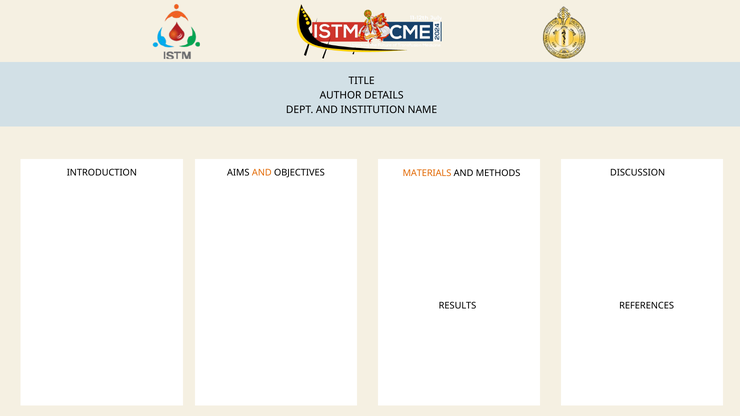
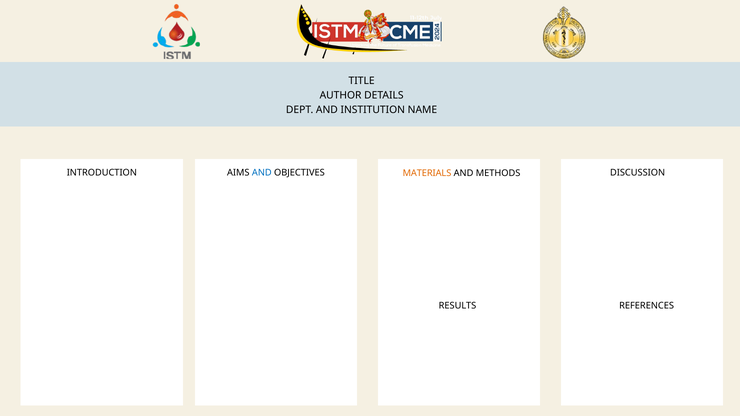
AND at (262, 173) colour: orange -> blue
